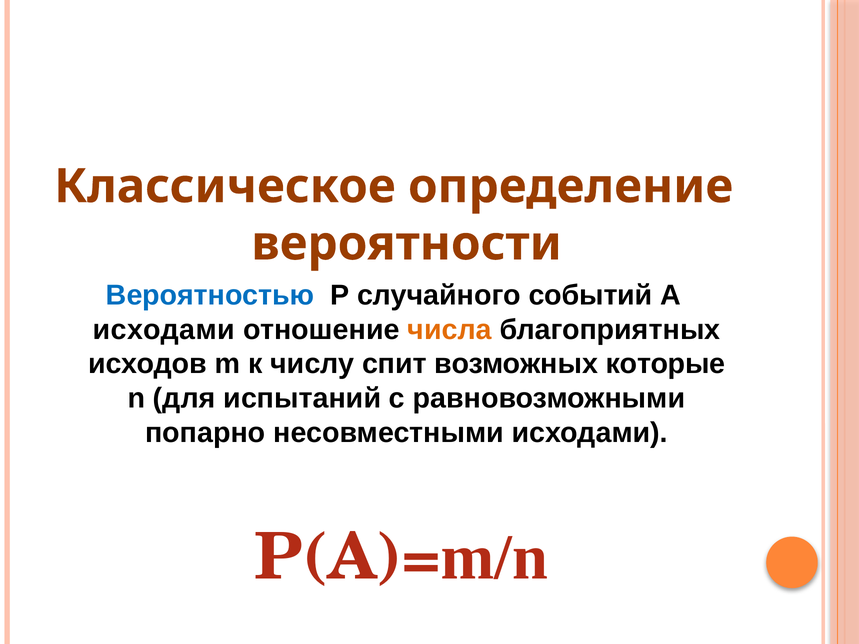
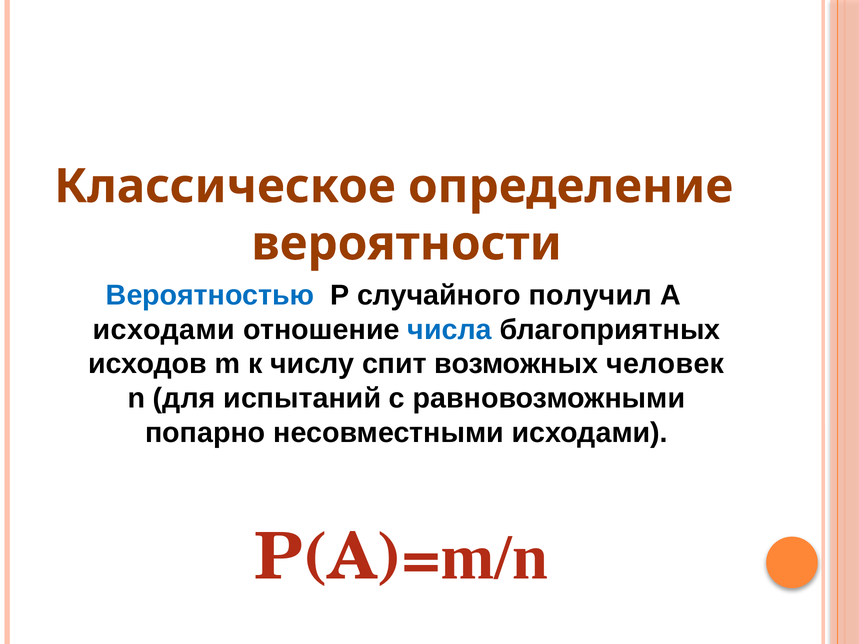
событий: событий -> получил
числа colour: orange -> blue
которые: которые -> человек
